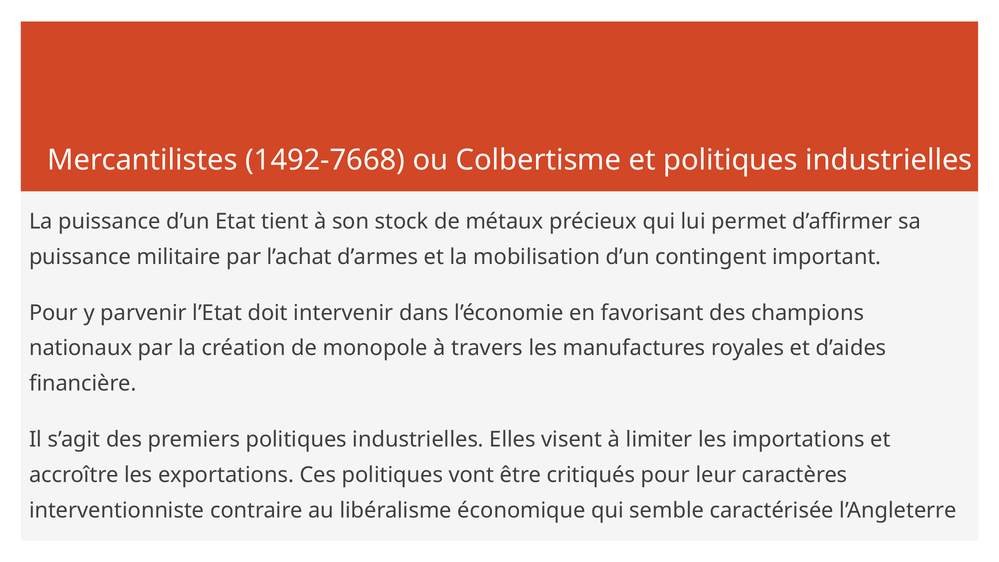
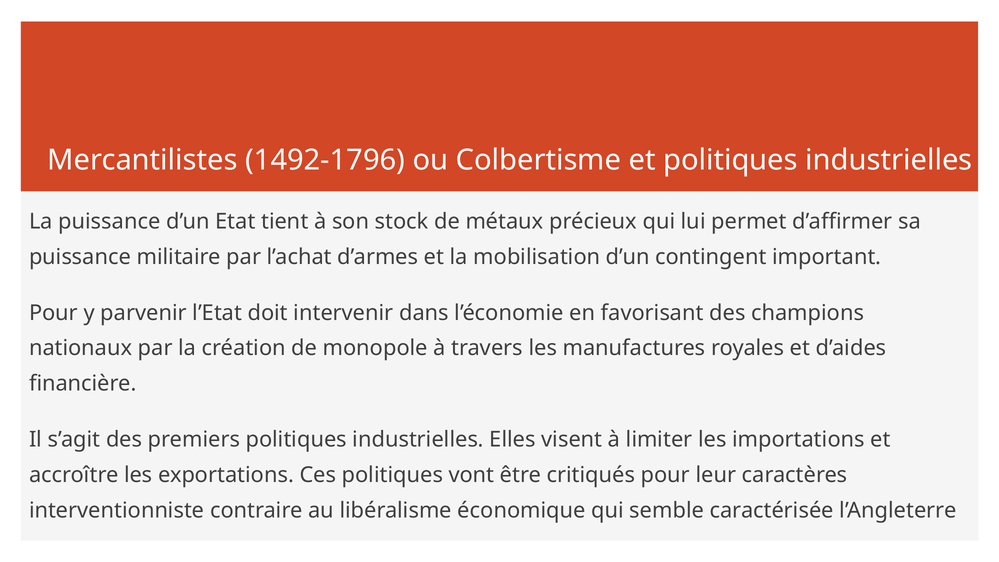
1492-7668: 1492-7668 -> 1492-1796
